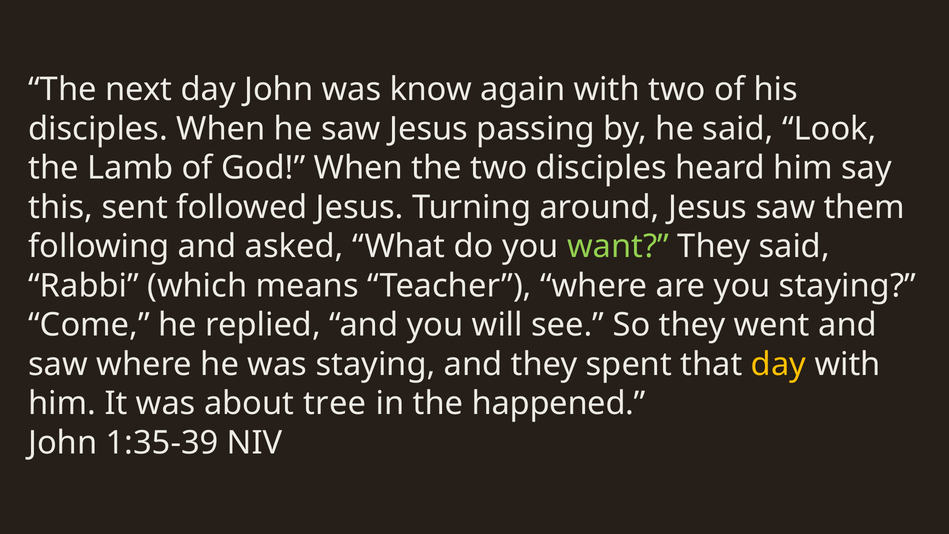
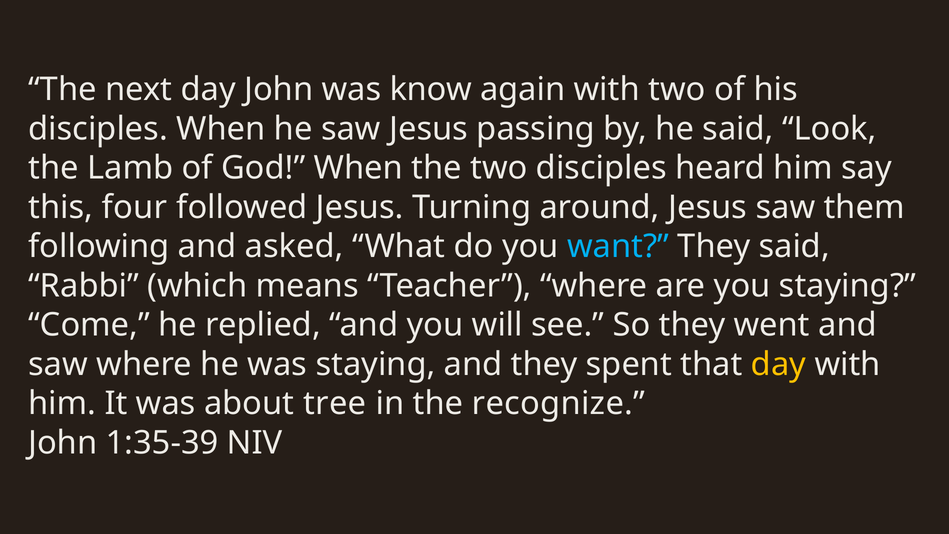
sent: sent -> four
want colour: light green -> light blue
happened: happened -> recognize
